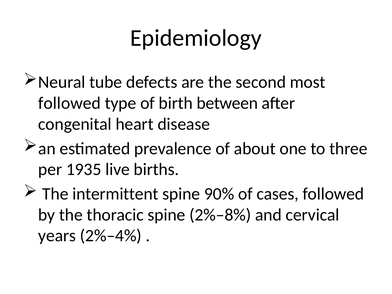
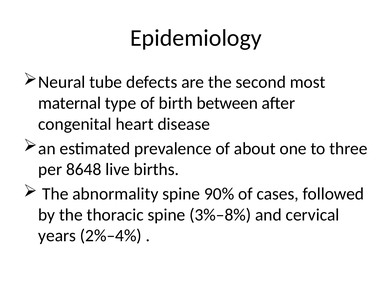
followed at (69, 103): followed -> maternal
1935: 1935 -> 8648
intermittent: intermittent -> abnormality
2%–8%: 2%–8% -> 3%–8%
